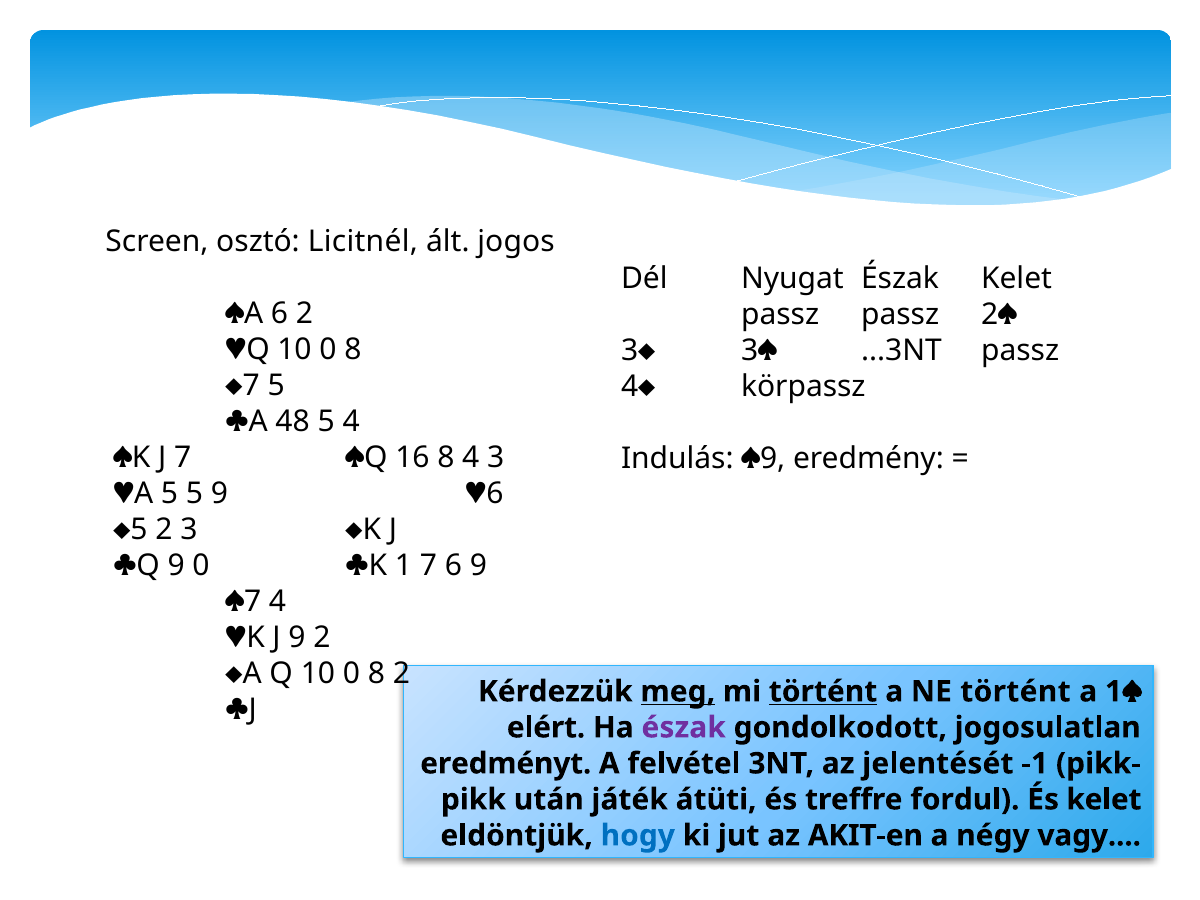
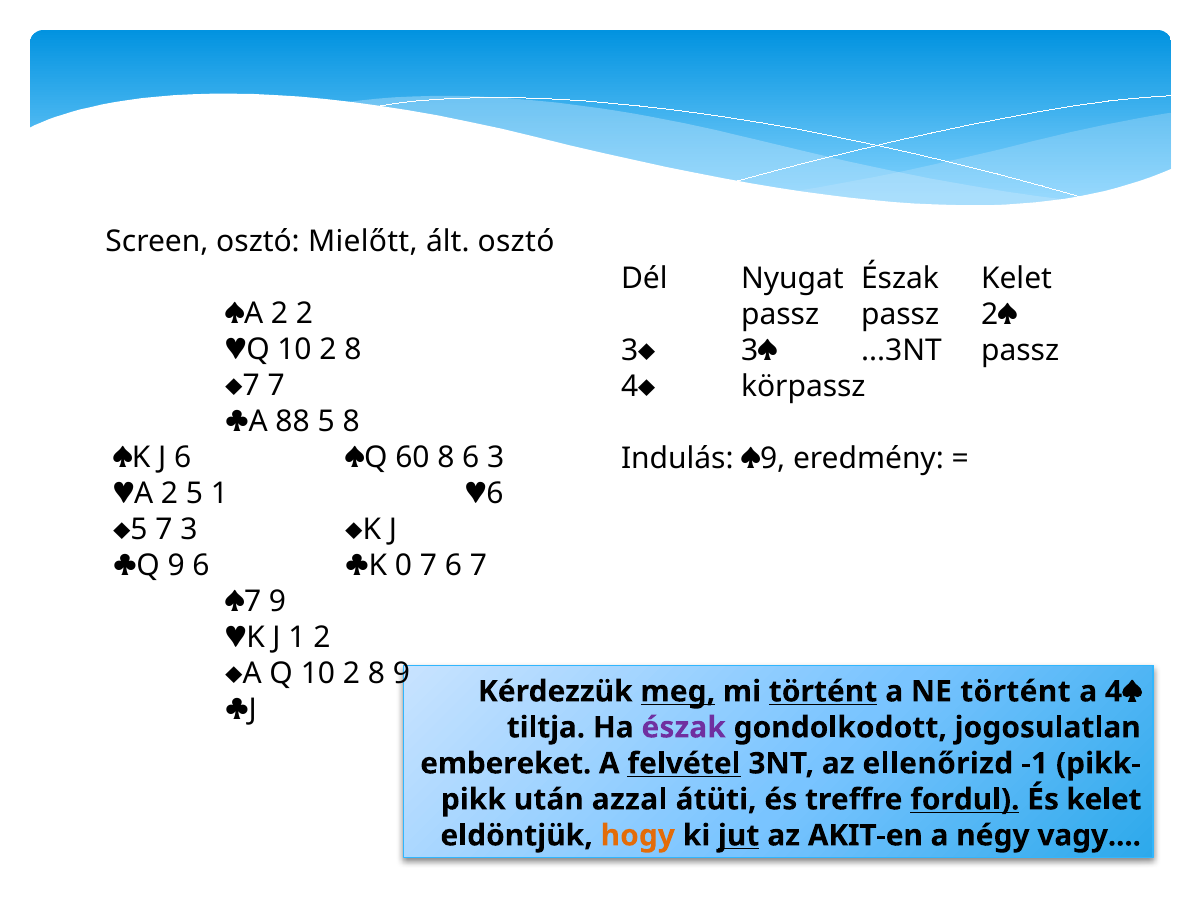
Licitnél: Licitnél -> Mielőtt
ált jogos: jogos -> osztó
A 6: 6 -> 2
Q 10 0: 0 -> 2
7 5: 5 -> 7
48: 48 -> 88
5 4: 4 -> 8
J 7: 7 -> 6
16: 16 -> 60
8 4: 4 -> 6
A 5: 5 -> 2
5 9: 9 -> 1
5 2: 2 -> 7
9 0: 0 -> 6
K 1: 1 -> 0
6 9: 9 -> 7
7 4: 4 -> 9
J 9: 9 -> 1
Q 10 0: 0 -> 2
8 2: 2 -> 9
a 1: 1 -> 4
elért: elért -> tiltja
eredményt: eredményt -> embereket
felvétel underline: none -> present
jelentését: jelentését -> ellenőrizd
játék: játék -> azzal
fordul underline: none -> present
hogy colour: blue -> orange
jut underline: none -> present
